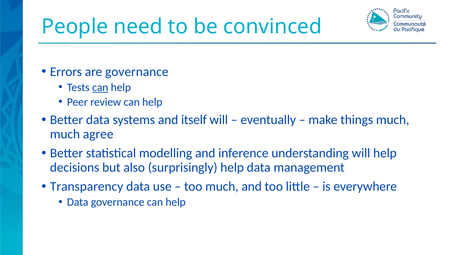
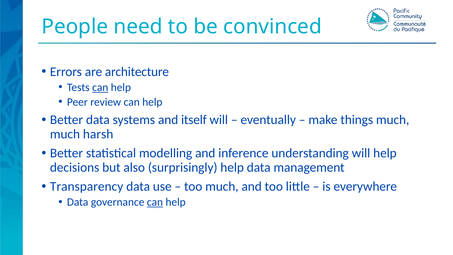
are governance: governance -> architecture
agree: agree -> harsh
can at (155, 202) underline: none -> present
